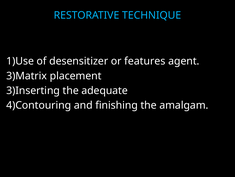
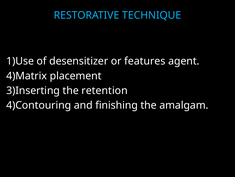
3)Matrix: 3)Matrix -> 4)Matrix
adequate: adequate -> retention
